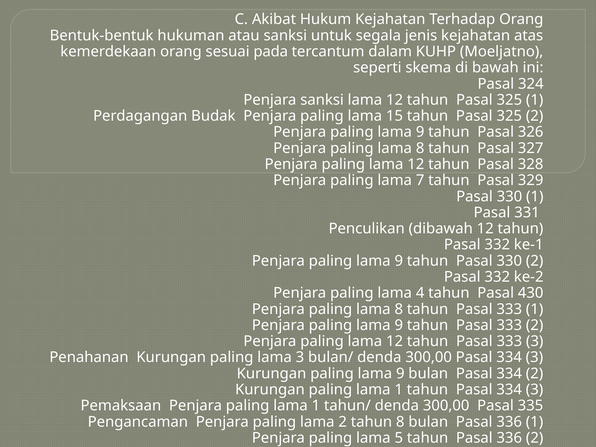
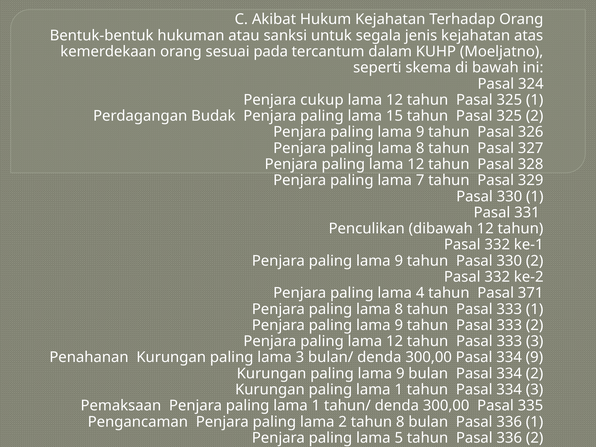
Penjara sanksi: sanksi -> cukup
430: 430 -> 371
300,00 Pasal 334 3: 3 -> 9
